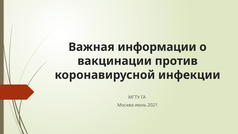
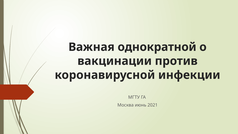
информации: информации -> однократной
